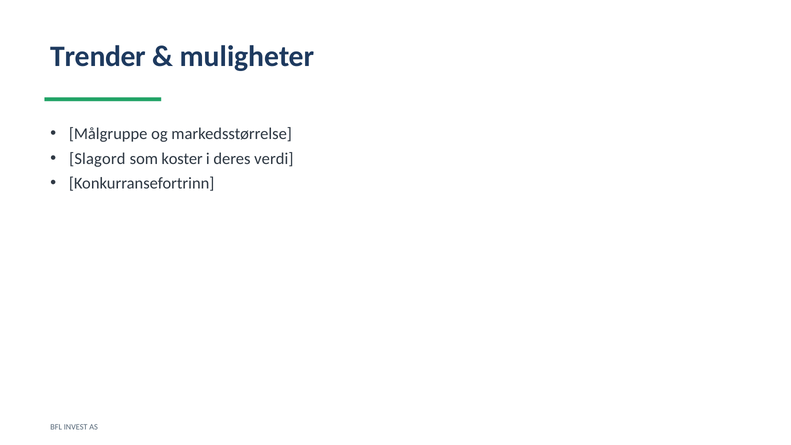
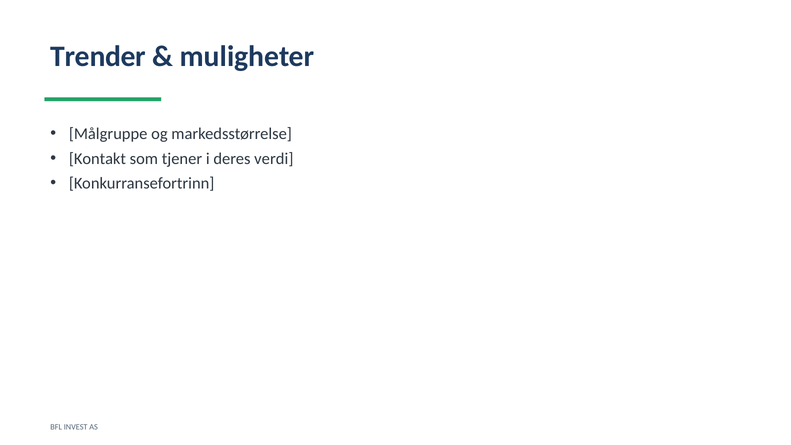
Slagord: Slagord -> Kontakt
koster: koster -> tjener
